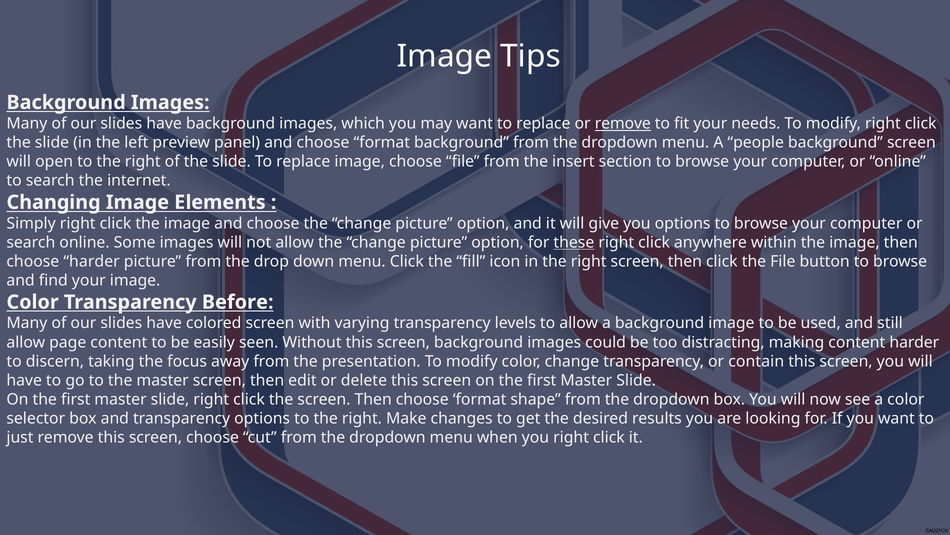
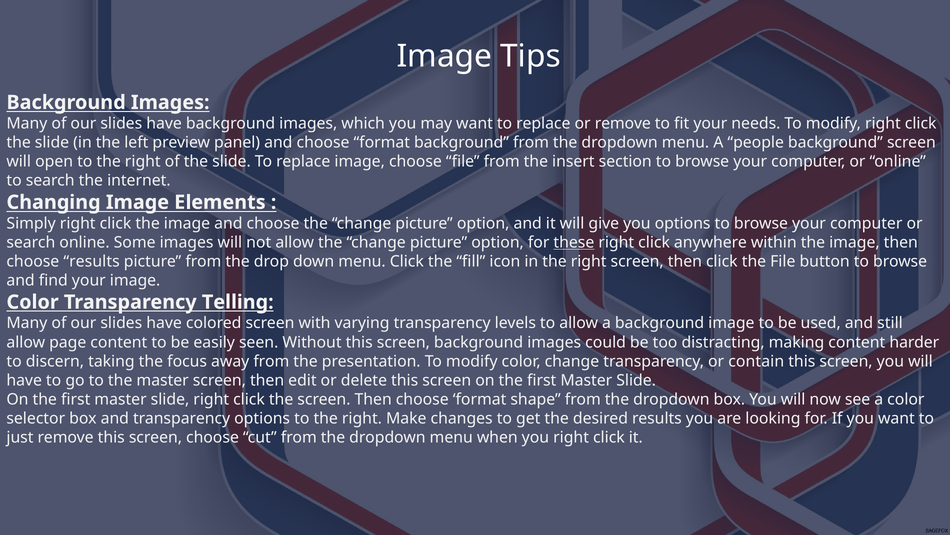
remove at (623, 123) underline: present -> none
choose harder: harder -> results
Before: Before -> Telling
